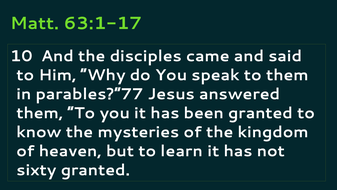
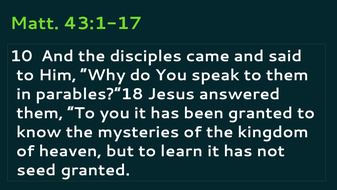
63:1-17: 63:1-17 -> 43:1-17
parables?”77: parables?”77 -> parables?”18
sixty: sixty -> seed
